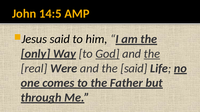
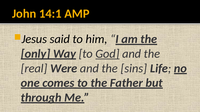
14:5: 14:5 -> 14:1
the at (152, 54) underline: present -> none
the said: said -> sins
